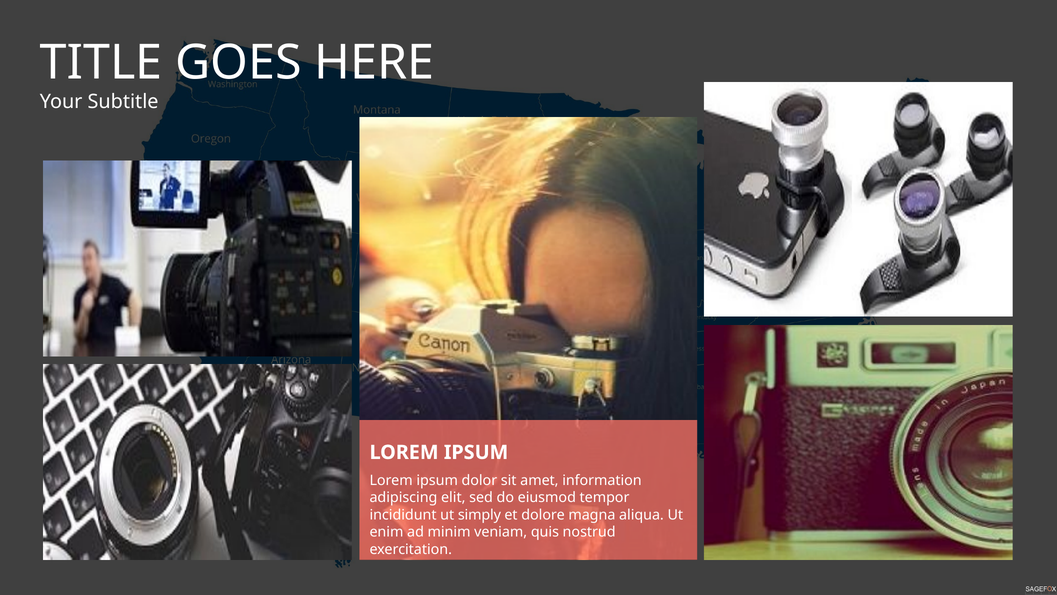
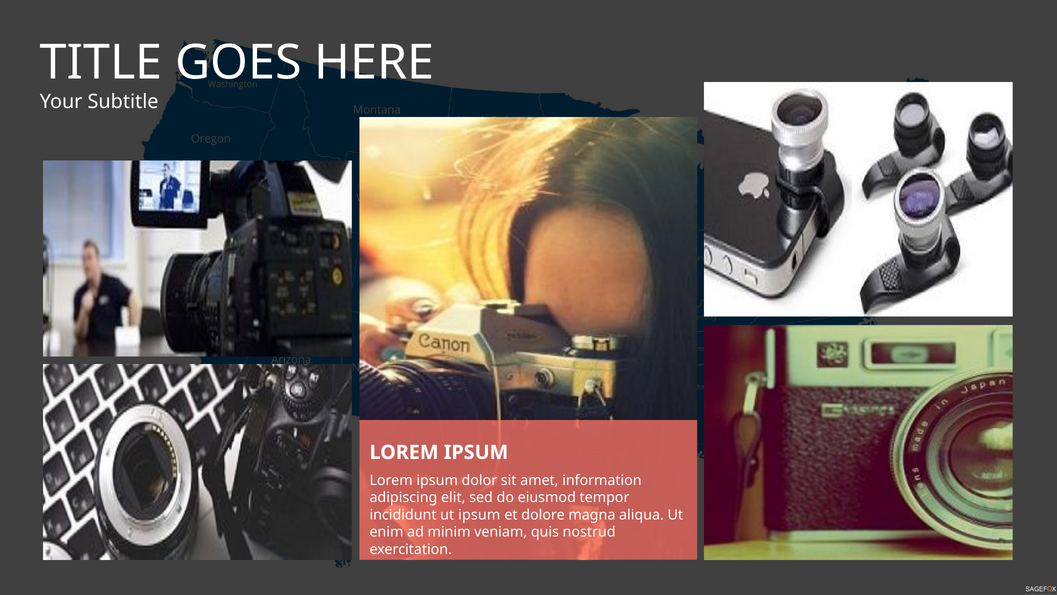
ut simply: simply -> ipsum
